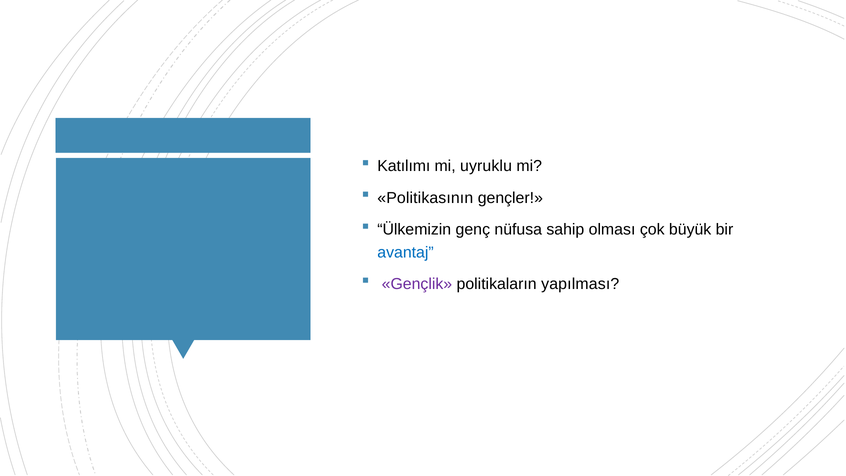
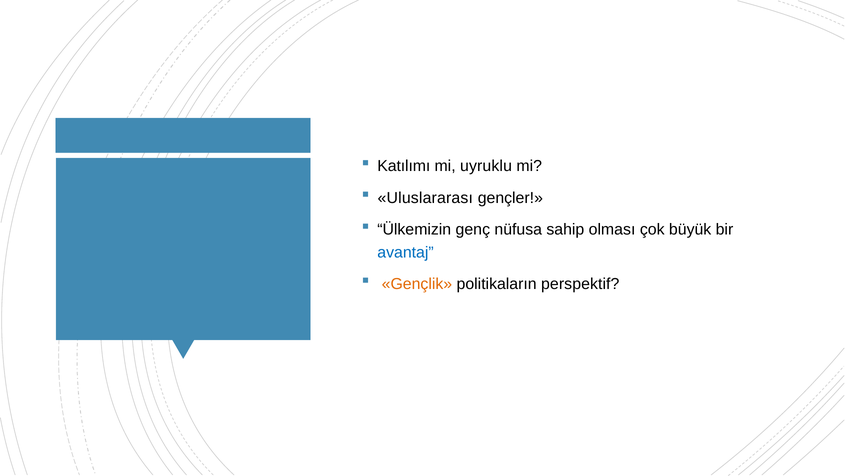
Politikasının: Politikasının -> Uluslararası
Gençlik colour: purple -> orange
yapılması: yapılması -> perspektif
